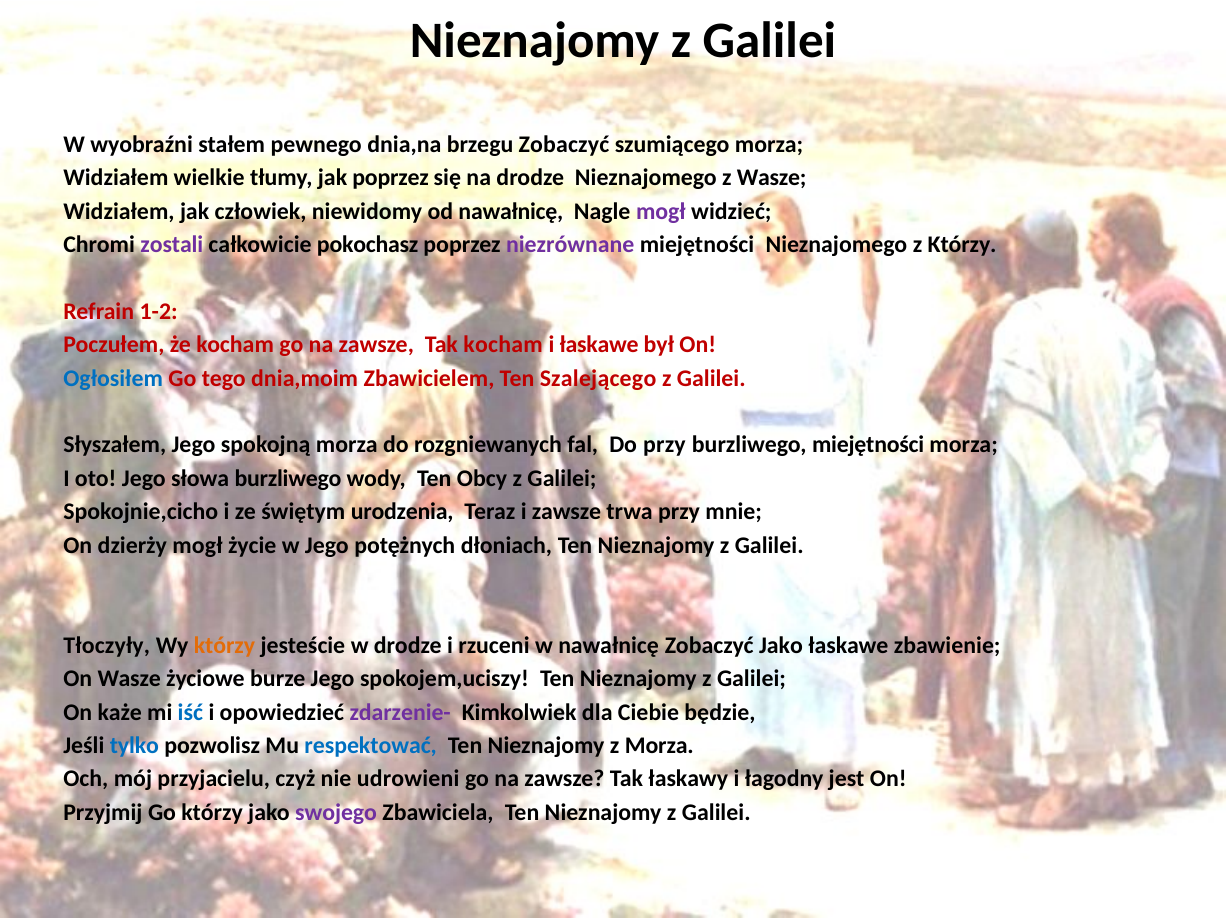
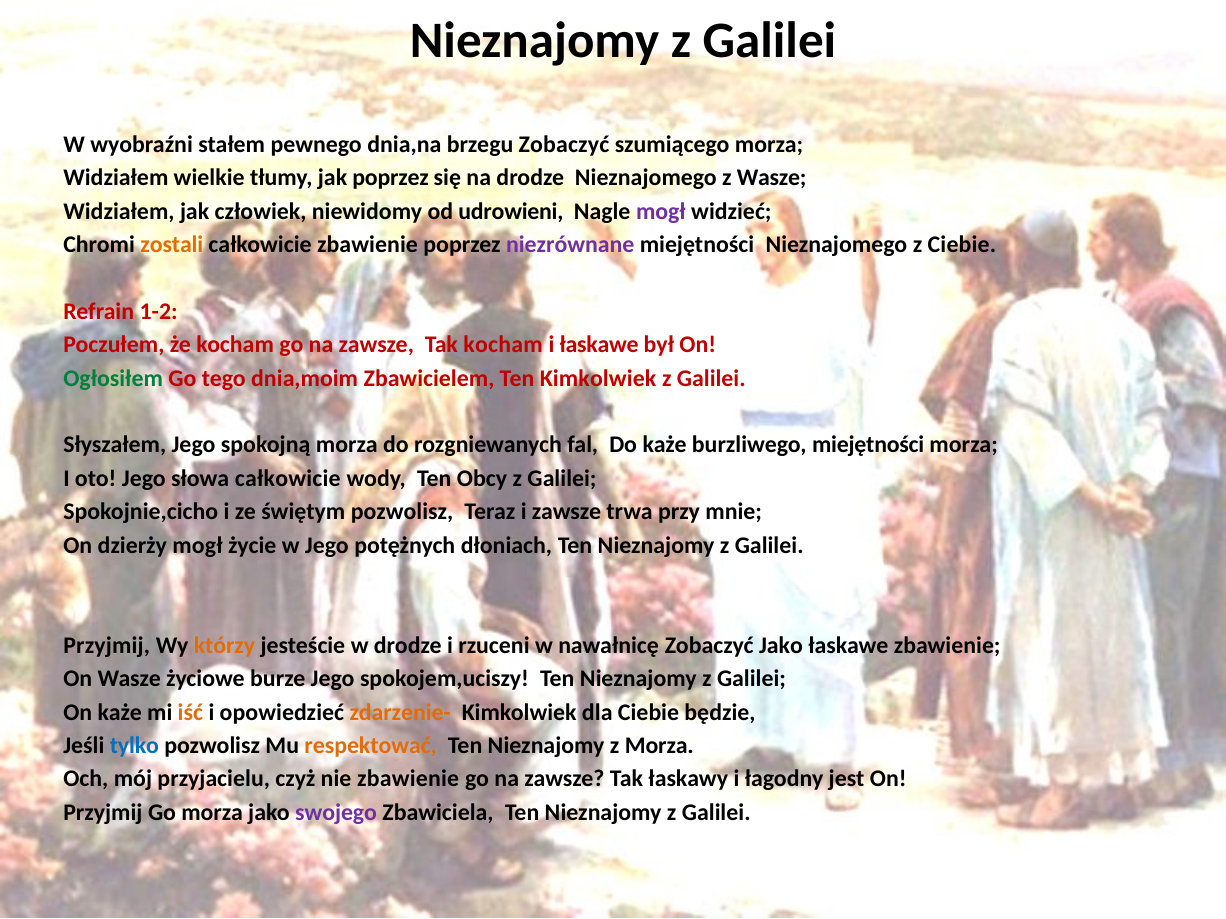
od nawałnicę: nawałnicę -> udrowieni
zostali colour: purple -> orange
całkowicie pokochasz: pokochasz -> zbawienie
z Którzy: Którzy -> Ciebie
Ogłosiłem colour: blue -> green
Ten Szalejącego: Szalejącego -> Kimkolwiek
Do przy: przy -> każe
słowa burzliwego: burzliwego -> całkowicie
świętym urodzenia: urodzenia -> pozwolisz
Tłoczyły at (107, 646): Tłoczyły -> Przyjmij
iść colour: blue -> orange
zdarzenie- colour: purple -> orange
respektować colour: blue -> orange
nie udrowieni: udrowieni -> zbawienie
Go którzy: którzy -> morza
